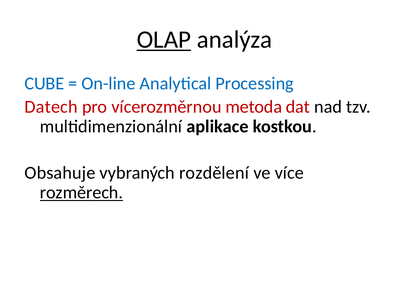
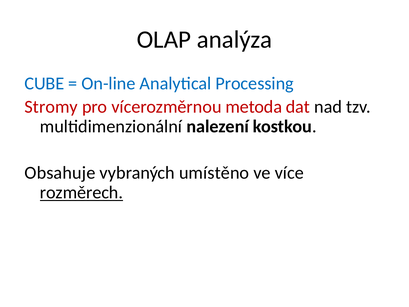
OLAP underline: present -> none
Datech: Datech -> Stromy
aplikace: aplikace -> nalezení
rozdělení: rozdělení -> umístěno
